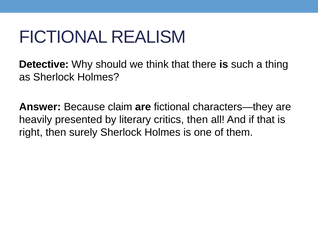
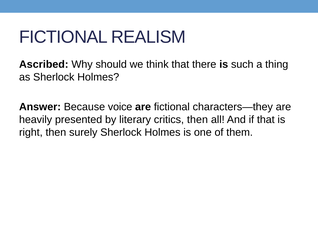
Detective: Detective -> Ascribed
claim: claim -> voice
